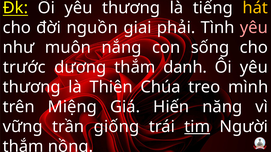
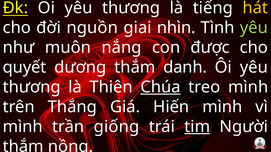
phải: phải -> nhìn
yêu at (254, 28) colour: pink -> light green
sống: sống -> được
trước: trước -> quyết
Chúa underline: none -> present
Miệng: Miệng -> Thắng
Hiến năng: năng -> mình
vững at (23, 127): vững -> mình
